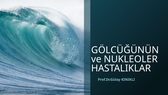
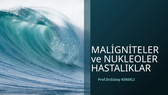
GÖLCÜĞÜNÜN: GÖLCÜĞÜNÜN -> MALİGNİTELER
